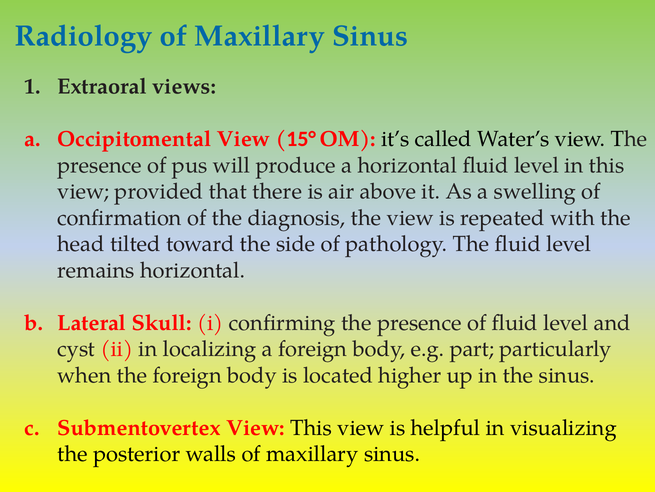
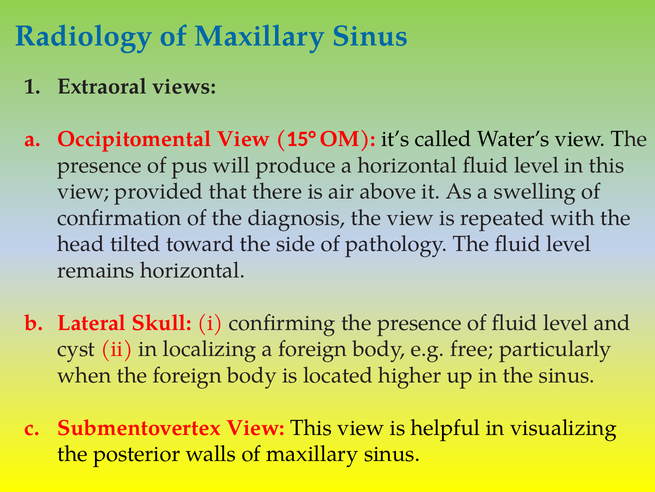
part: part -> free
